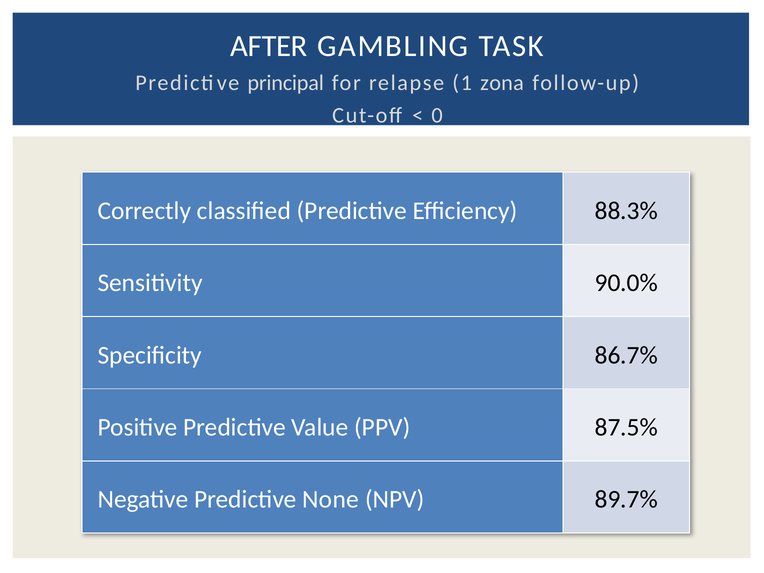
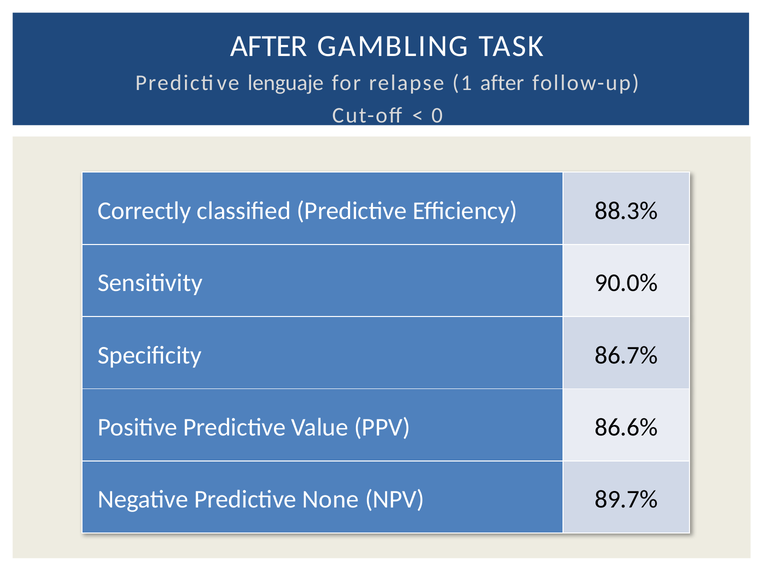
principal: principal -> lenguaje
1 zona: zona -> after
87.5%: 87.5% -> 86.6%
